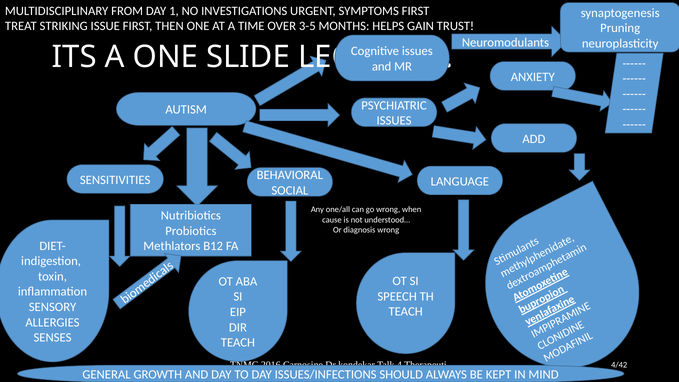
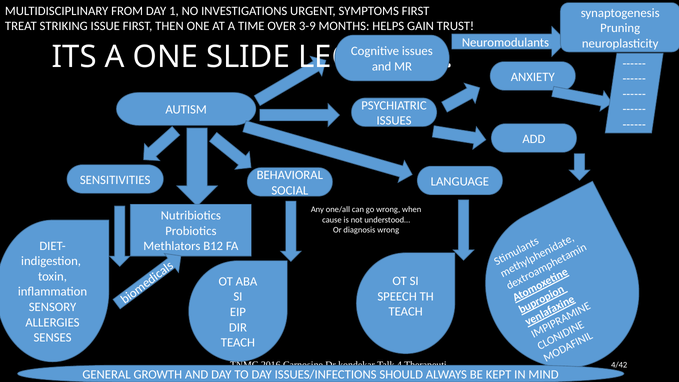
3-5: 3-5 -> 3-9
